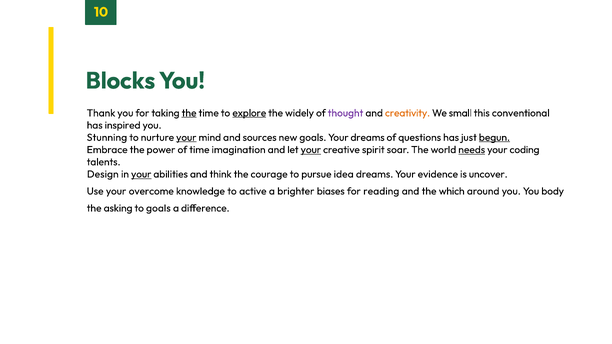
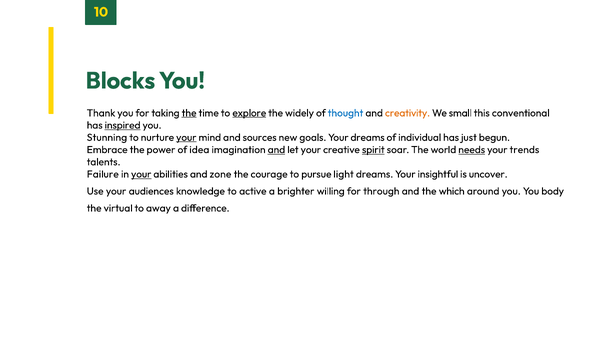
thought colour: purple -> blue
inspired underline: none -> present
questions: questions -> individual
begun underline: present -> none
of time: time -> idea
and at (276, 150) underline: none -> present
your at (311, 150) underline: present -> none
spirit underline: none -> present
coding: coding -> trends
Design: Design -> Failure
think: think -> zone
idea: idea -> light
evidence: evidence -> insightful
overcome: overcome -> audiences
biases: biases -> willing
reading: reading -> through
asking: asking -> virtual
to goals: goals -> away
